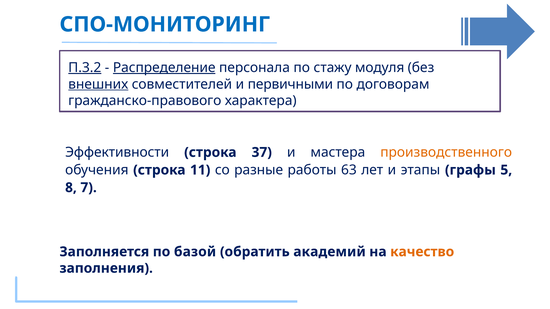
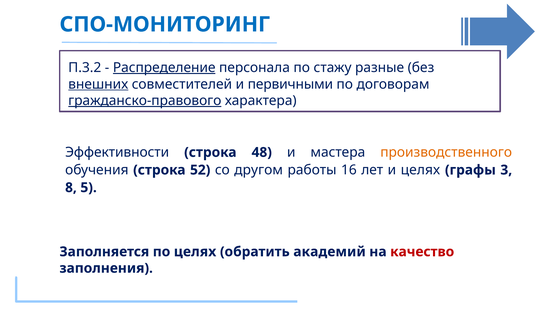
П.3.2 underline: present -> none
модуля: модуля -> разные
гражданско-правового underline: none -> present
37: 37 -> 48
11: 11 -> 52
разные: разные -> другом
63: 63 -> 16
и этапы: этапы -> целях
5: 5 -> 3
7: 7 -> 5
по базой: базой -> целях
качество colour: orange -> red
